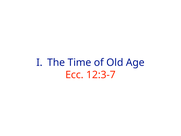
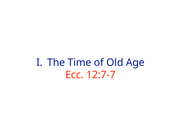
12:3-7: 12:3-7 -> 12:7-7
